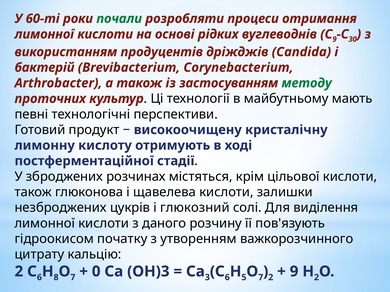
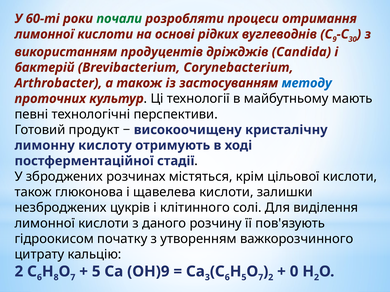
методу colour: green -> blue
глюкозний: глюкозний -> клітинного
0 at (96, 272): 0 -> 5
ОН)3: ОН)3 -> ОН)9
9 at (294, 272): 9 -> 0
